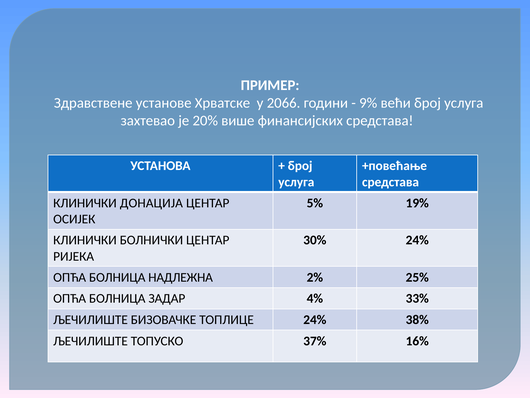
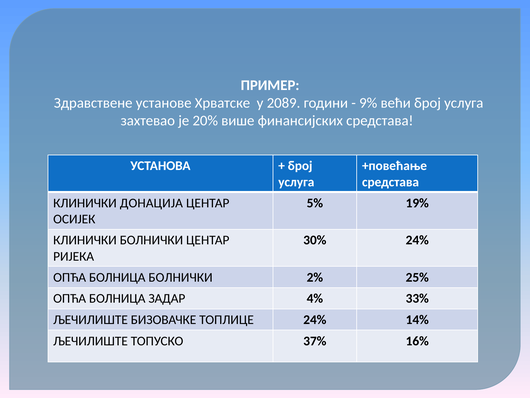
2066: 2066 -> 2089
БОЛНИЦА НАДЛЕЖНА: НАДЛЕЖНА -> БОЛНИЧКИ
38%: 38% -> 14%
